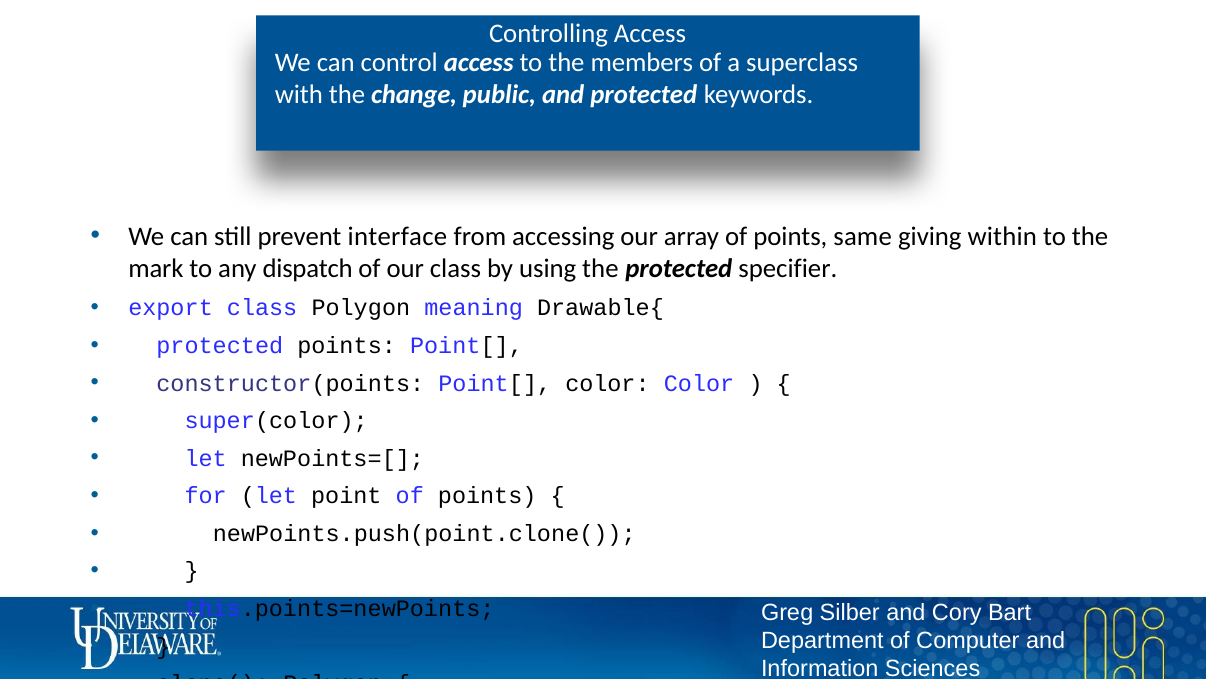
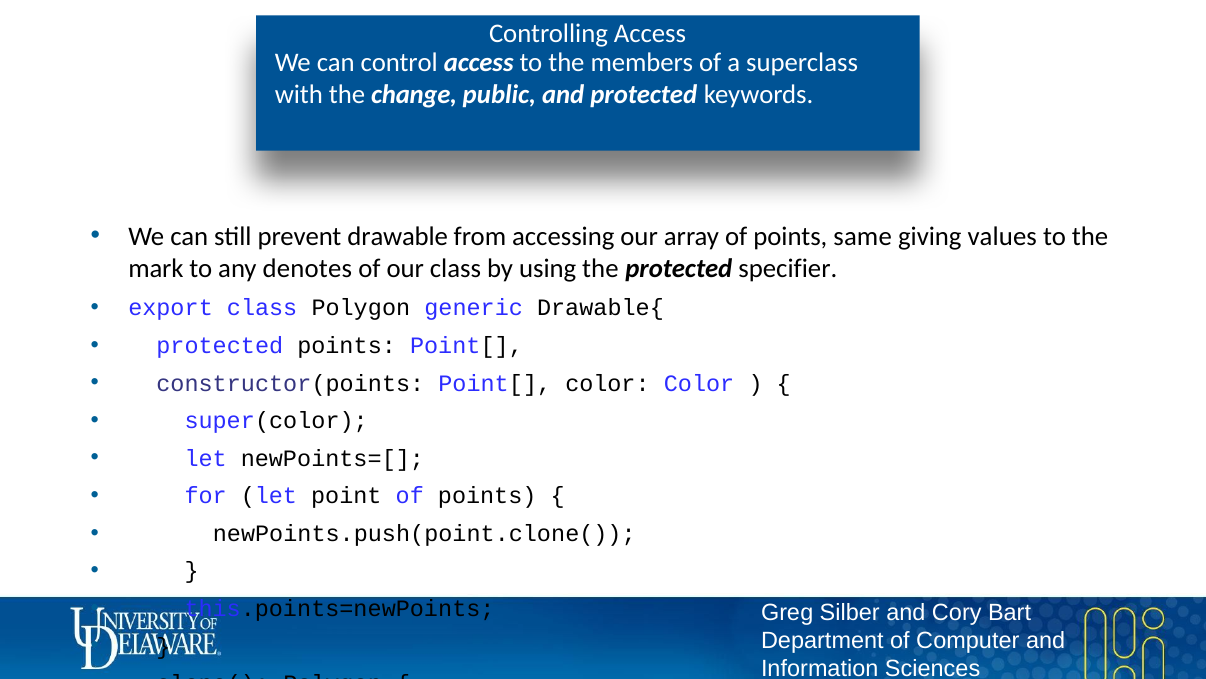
interface: interface -> drawable
within: within -> values
dispatch: dispatch -> denotes
meaning: meaning -> generic
